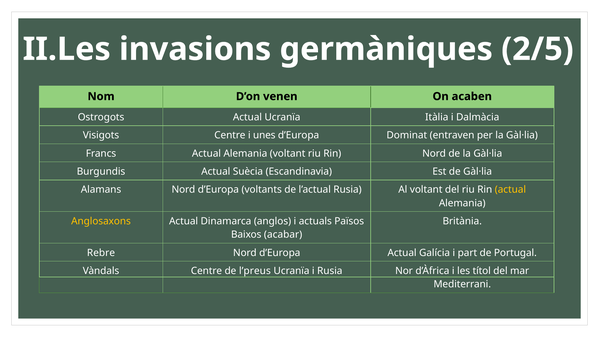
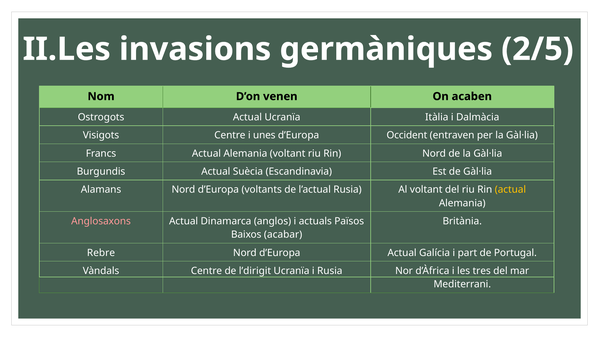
Dominat: Dominat -> Occident
Anglosaxons colour: yellow -> pink
l’preus: l’preus -> l’dirigit
títol: títol -> tres
